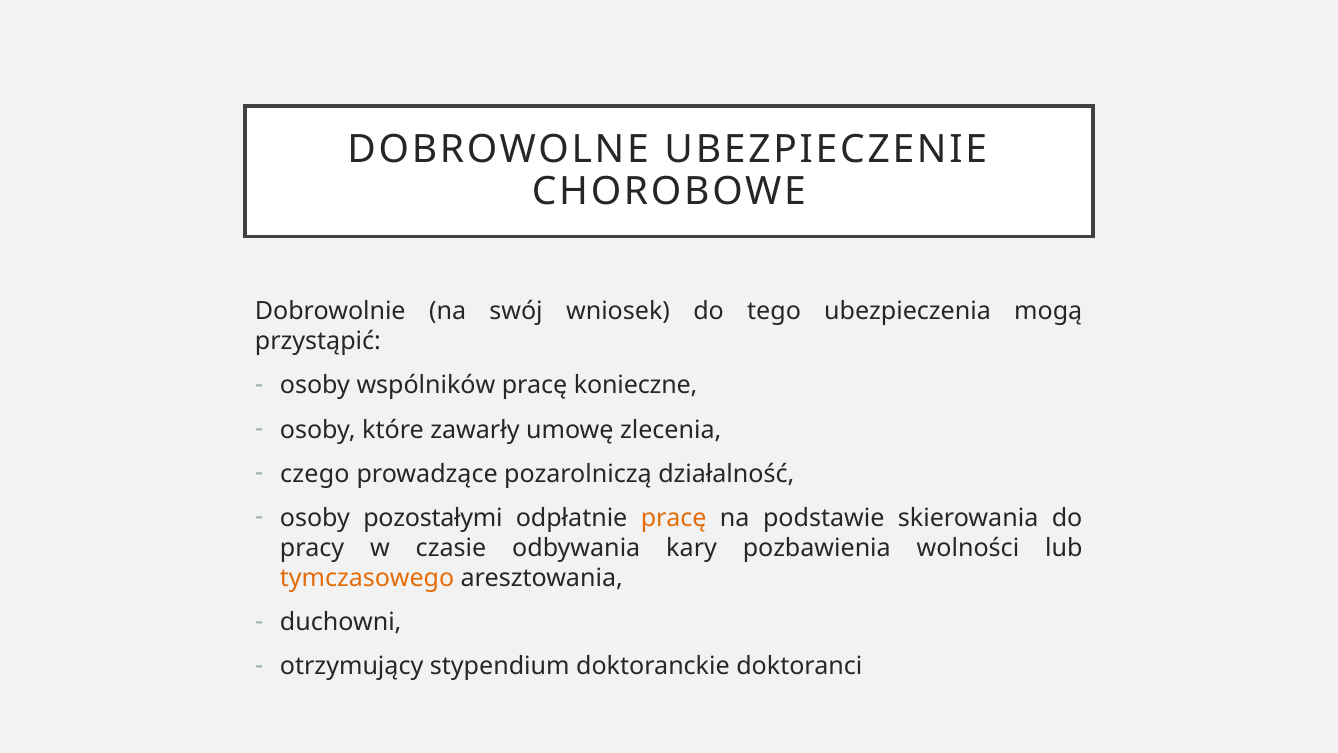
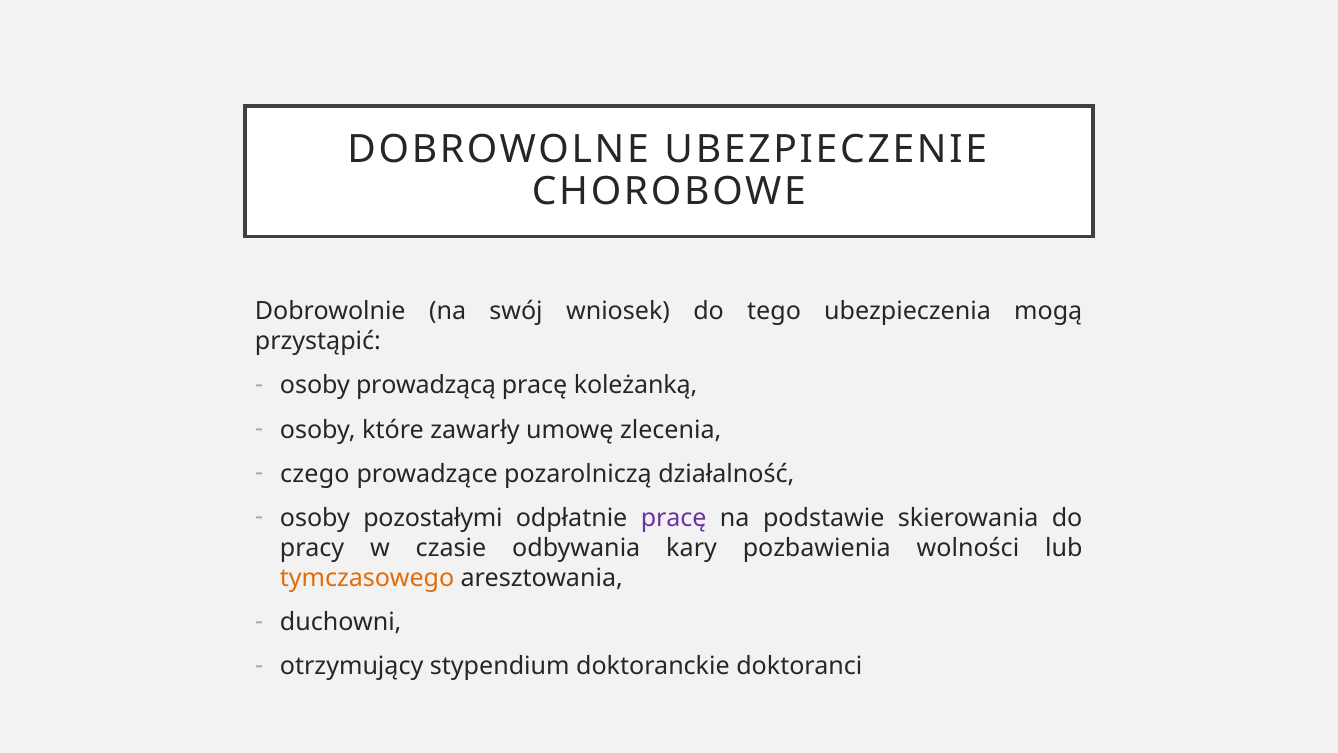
wspólników: wspólników -> prowadzącą
konieczne: konieczne -> koleżanką
pracę at (674, 518) colour: orange -> purple
